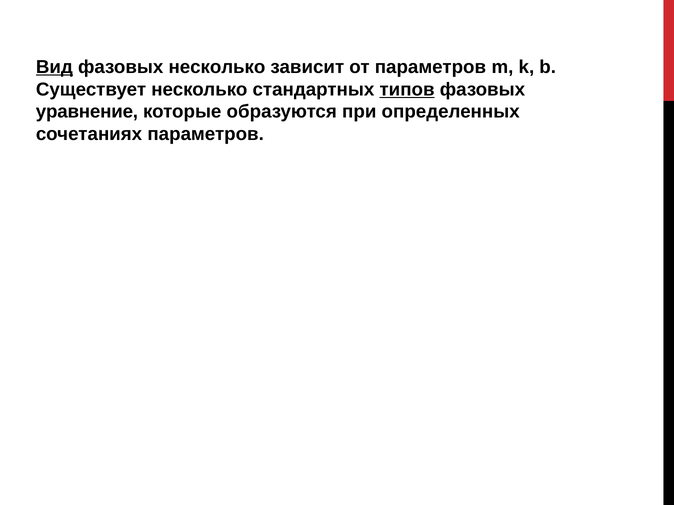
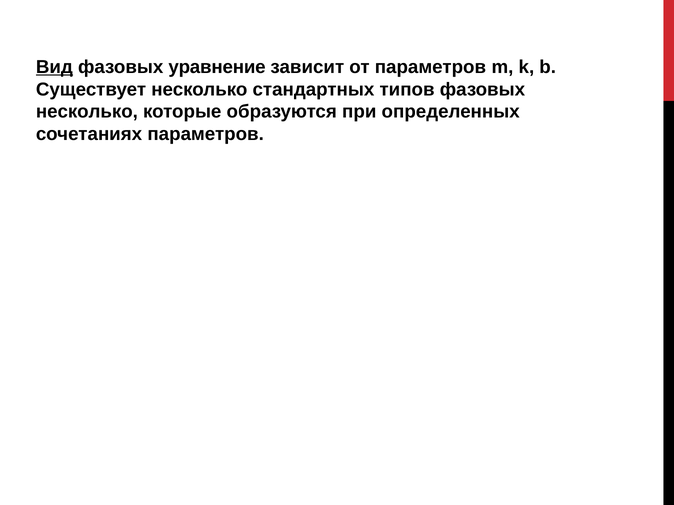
фазовых несколько: несколько -> уравнение
типов underline: present -> none
уравнение at (87, 112): уравнение -> несколько
